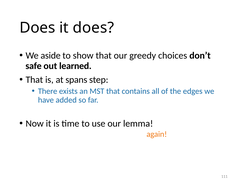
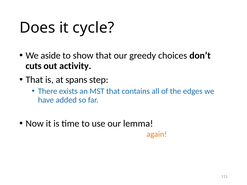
it does: does -> cycle
safe: safe -> cuts
learned: learned -> activity
